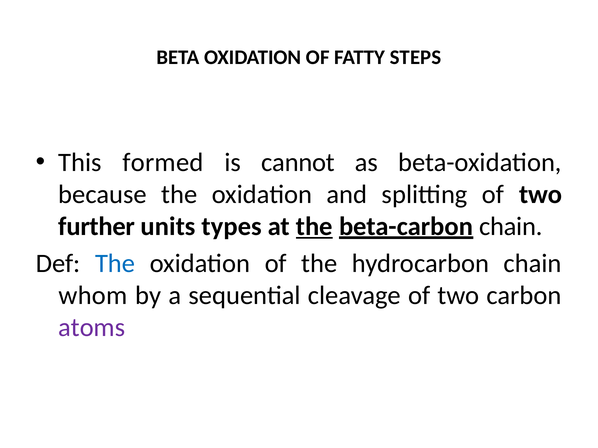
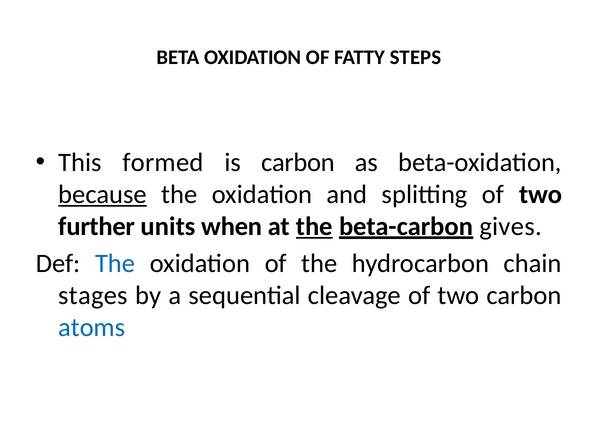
is cannot: cannot -> carbon
because underline: none -> present
types: types -> when
chain at (511, 227): chain -> gives
whom: whom -> stages
atoms colour: purple -> blue
